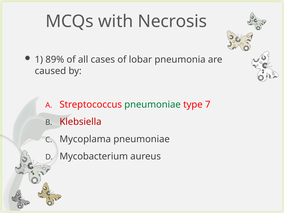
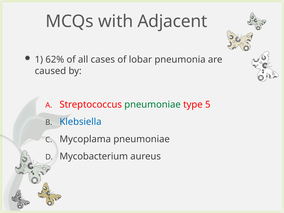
Necrosis: Necrosis -> Adjacent
89%: 89% -> 62%
7: 7 -> 5
Klebsiella colour: red -> blue
